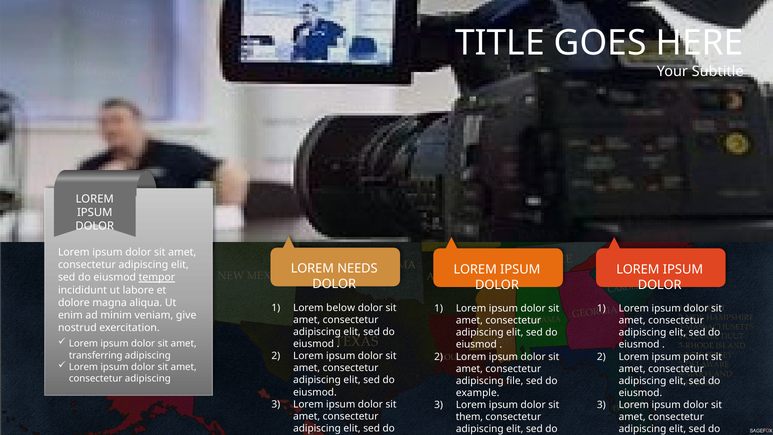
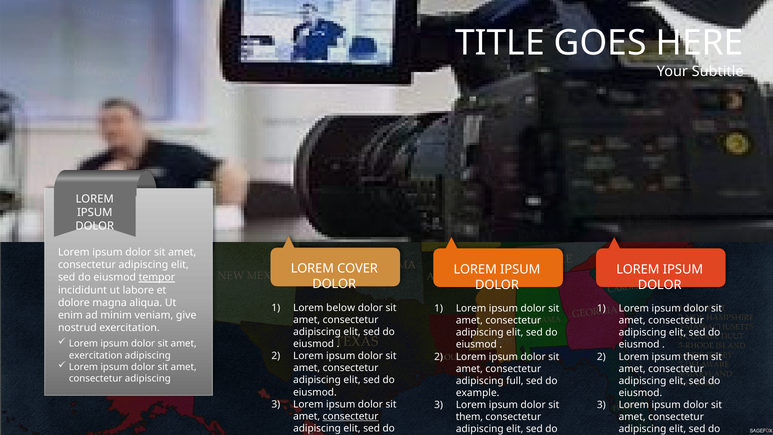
NEEDS: NEEDS -> COVER
transferring at (96, 355): transferring -> exercitation
ipsum point: point -> them
file: file -> full
consectetur at (351, 416) underline: none -> present
